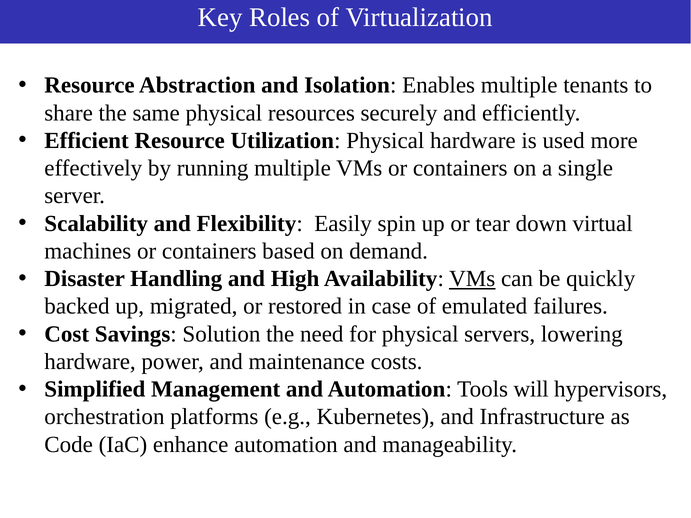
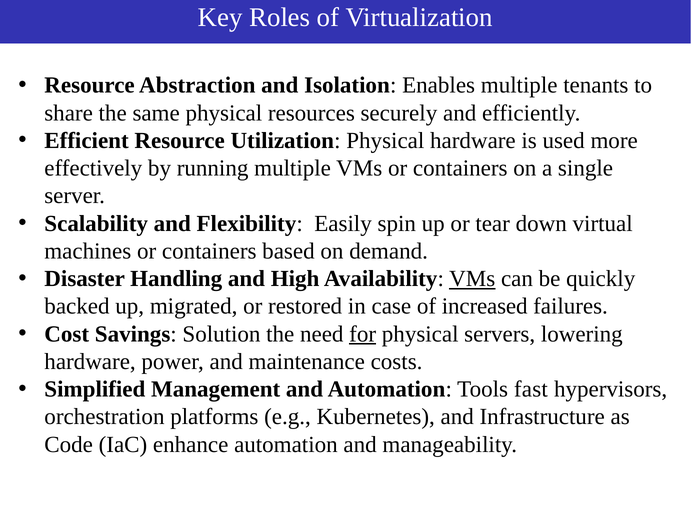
emulated: emulated -> increased
for underline: none -> present
will: will -> fast
